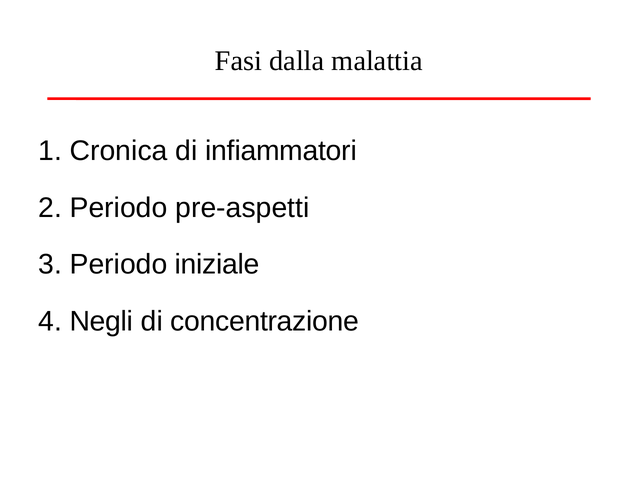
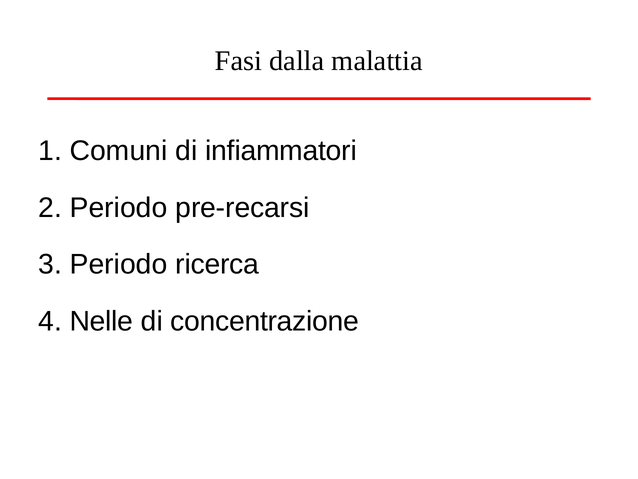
Cronica: Cronica -> Comuni
pre-aspetti: pre-aspetti -> pre-recarsi
iniziale: iniziale -> ricerca
Negli: Negli -> Nelle
